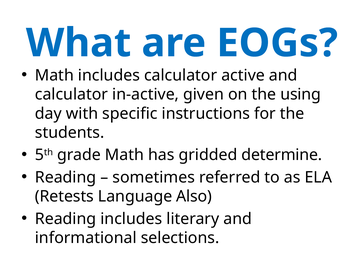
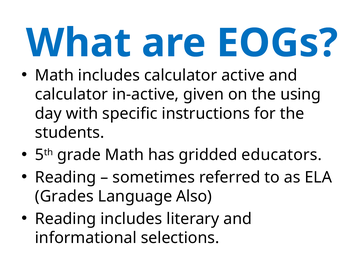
determine: determine -> educators
Retests: Retests -> Grades
